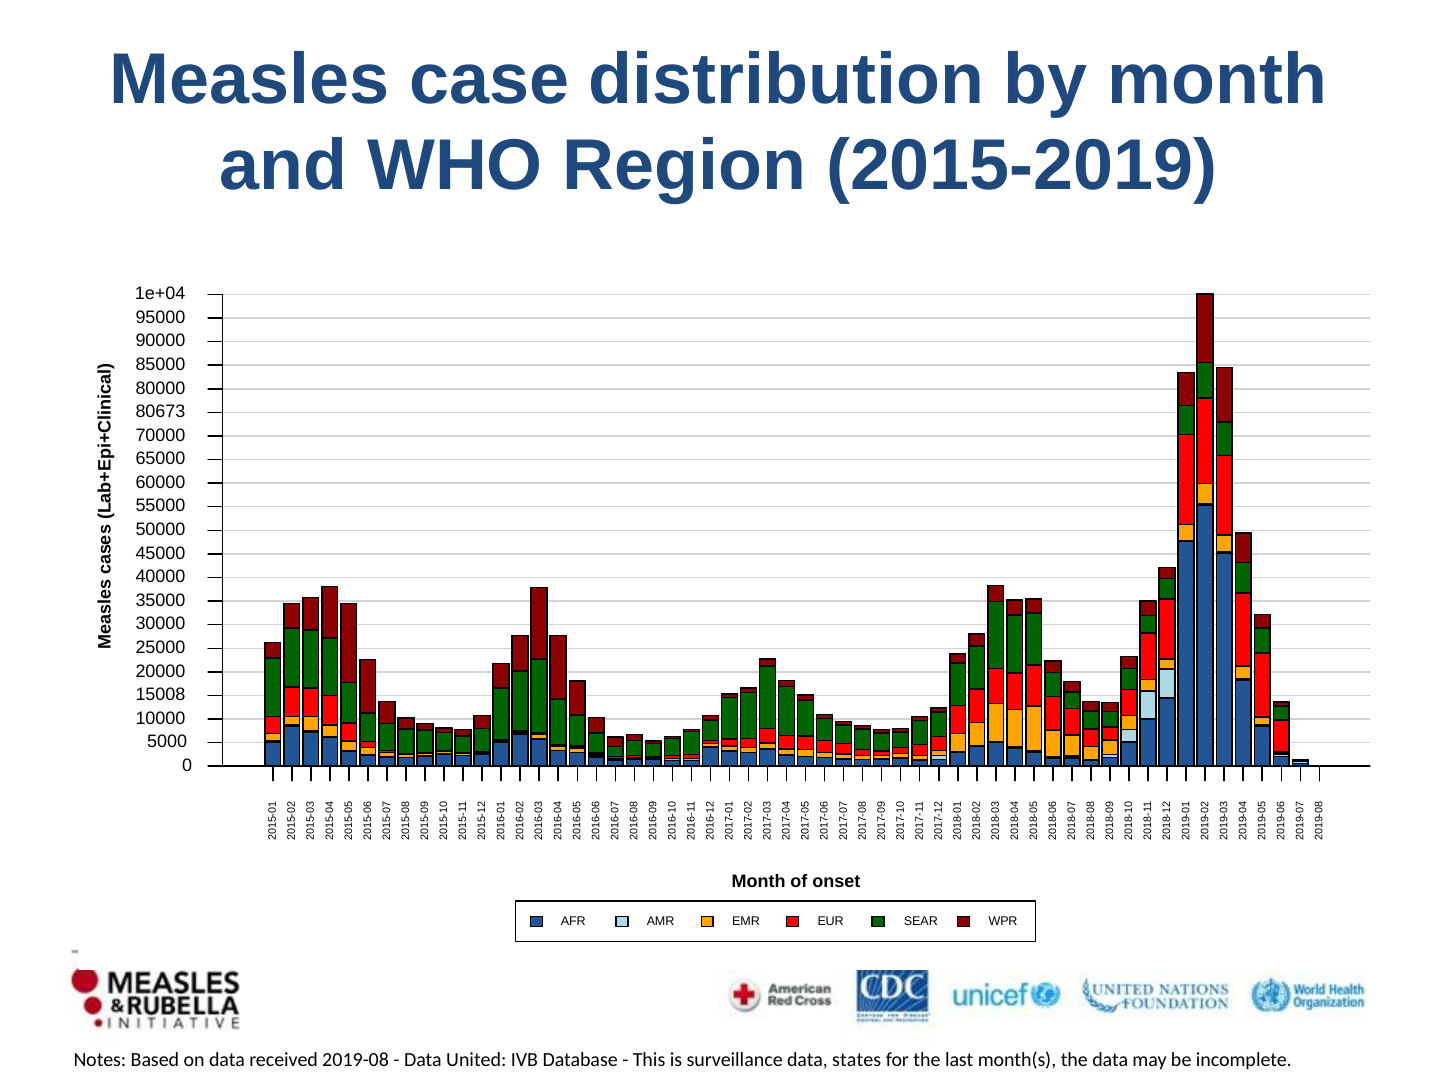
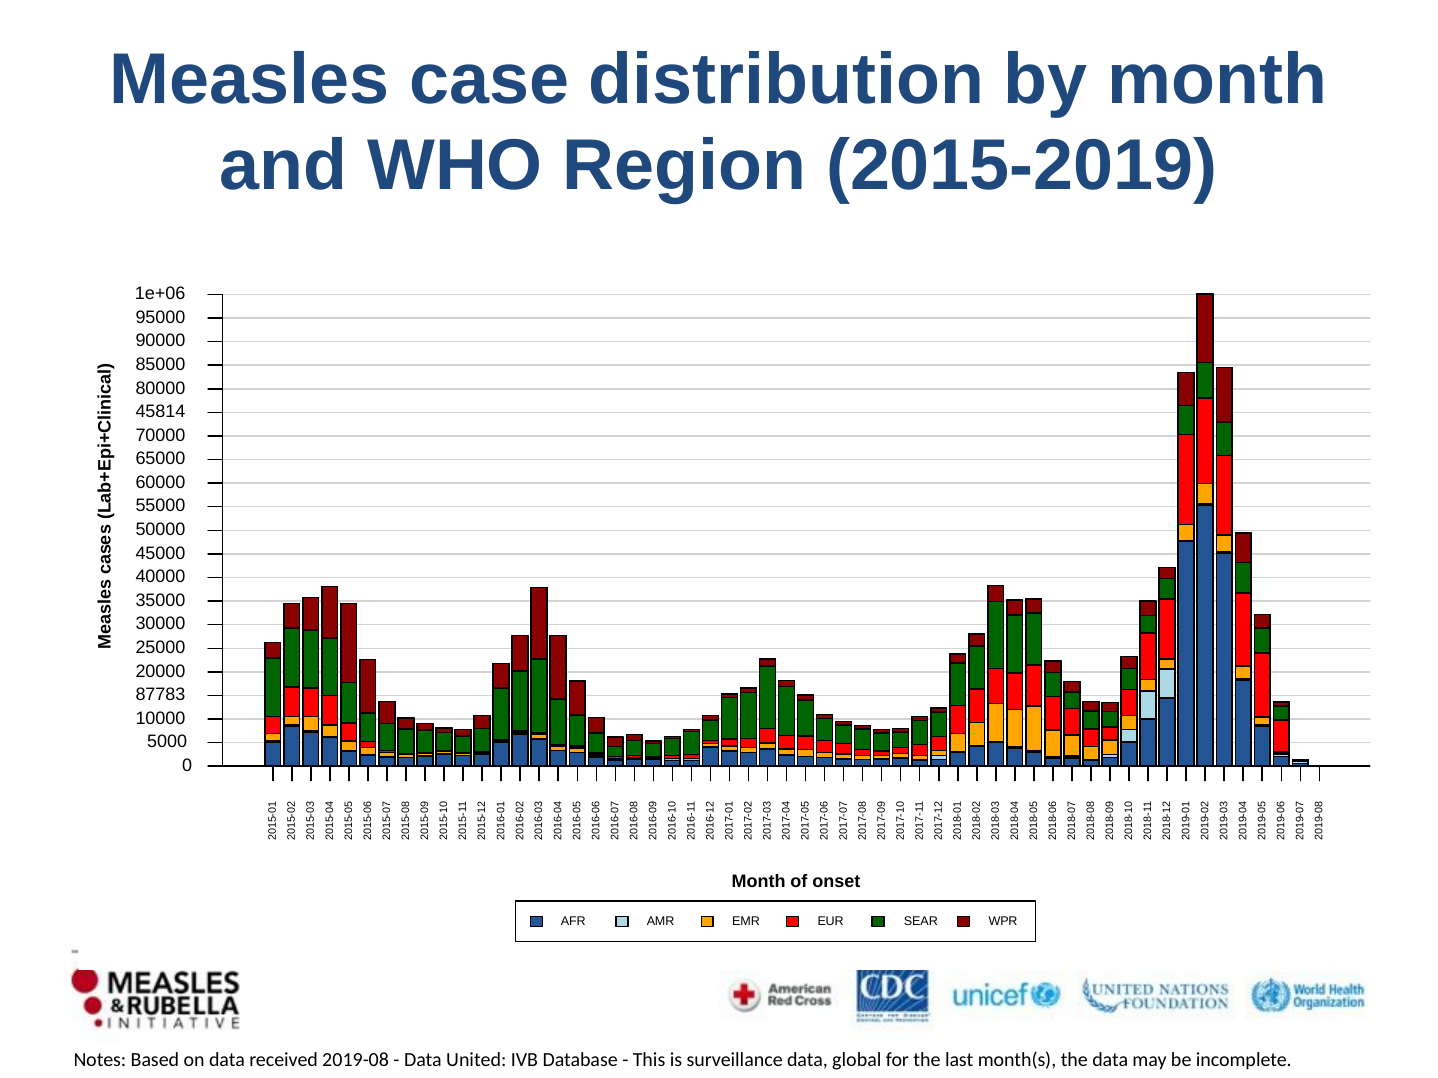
1e+04: 1e+04 -> 1e+06
80673: 80673 -> 45814
15008: 15008 -> 87783
states: states -> global
